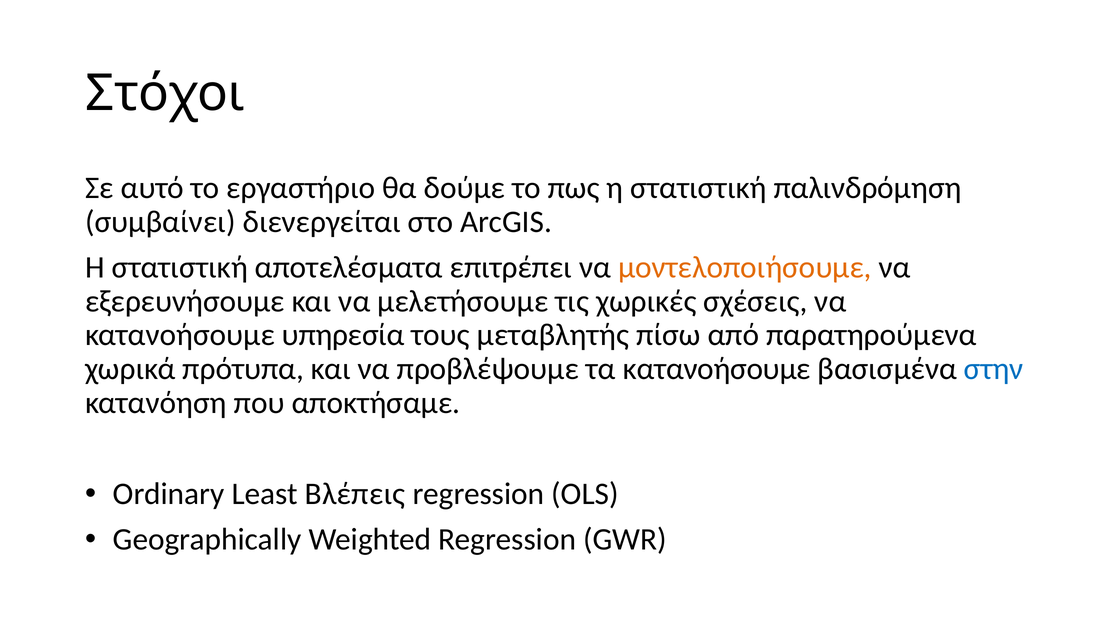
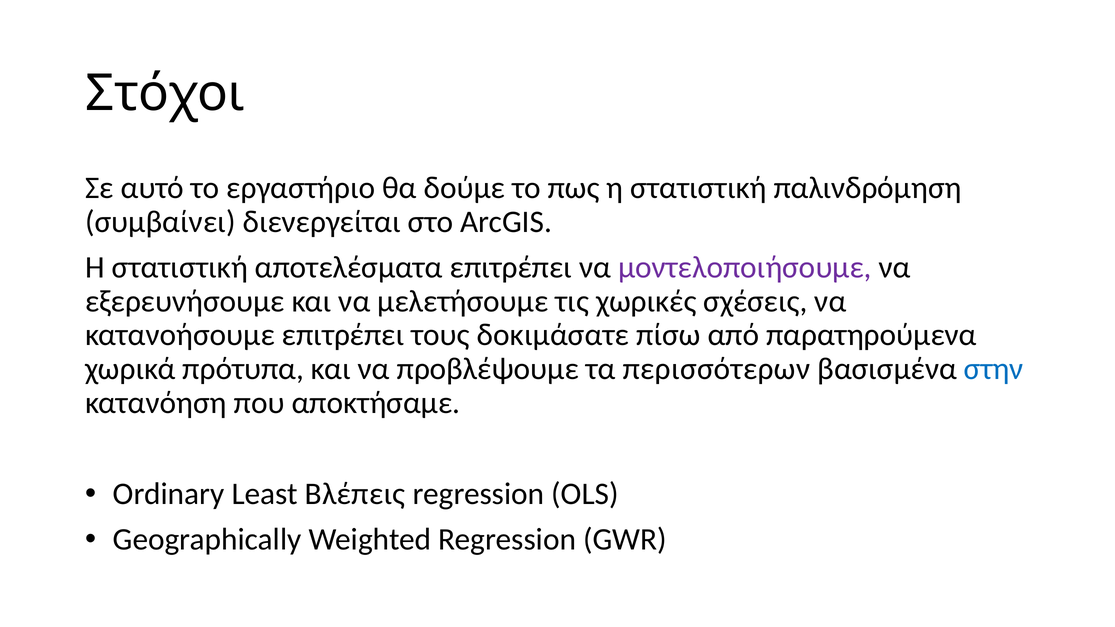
μοντελοποιήσουμε colour: orange -> purple
κατανοήσουμε υπηρεσία: υπηρεσία -> επιτρέπει
μεταβλητής: μεταβλητής -> δοκιμάσατε
τα κατανοήσουμε: κατανοήσουμε -> περισσότερων
